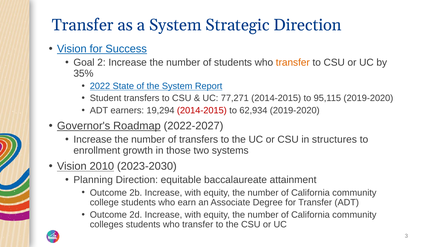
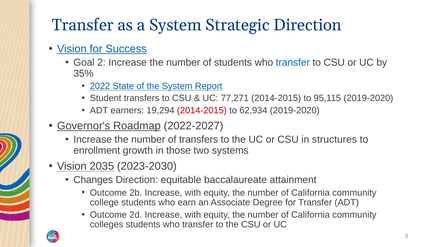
transfer at (293, 62) colour: orange -> blue
2010: 2010 -> 2035
Planning: Planning -> Changes
